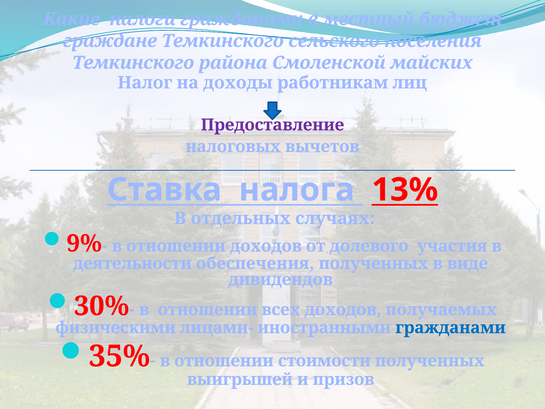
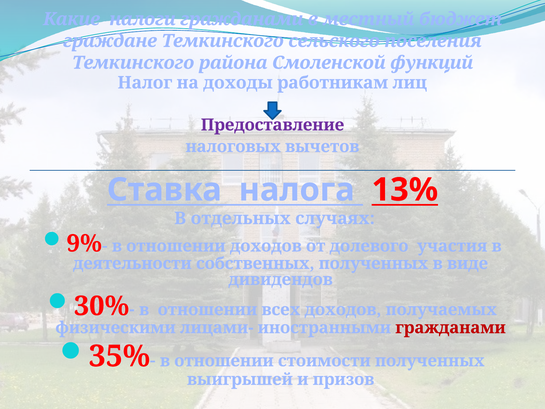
майских: майских -> функций
обеспечения: обеспечения -> собственных
гражданами at (451, 327) colour: blue -> red
